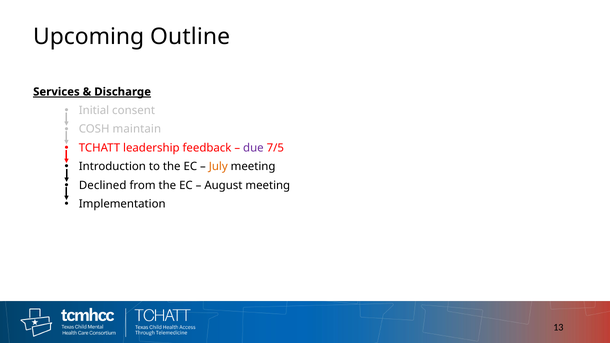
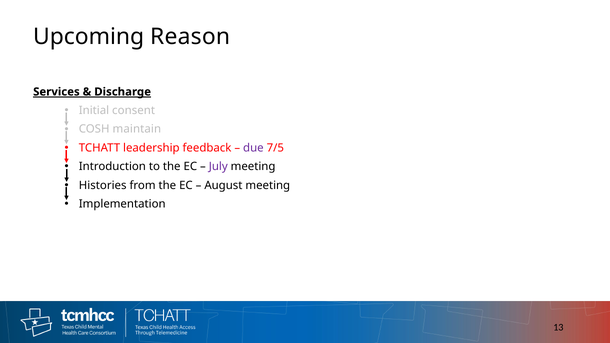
Outline: Outline -> Reason
July colour: orange -> purple
Declined: Declined -> Histories
